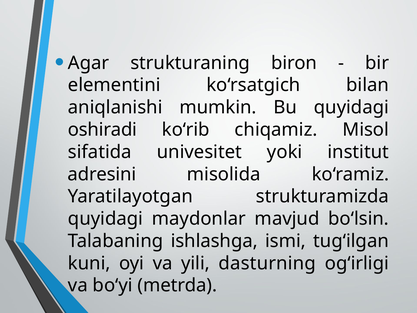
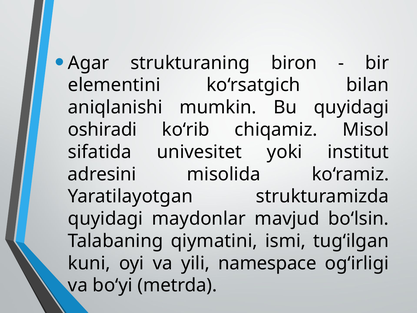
ishlashga: ishlashga -> qiymatini
dasturning: dasturning -> namespace
